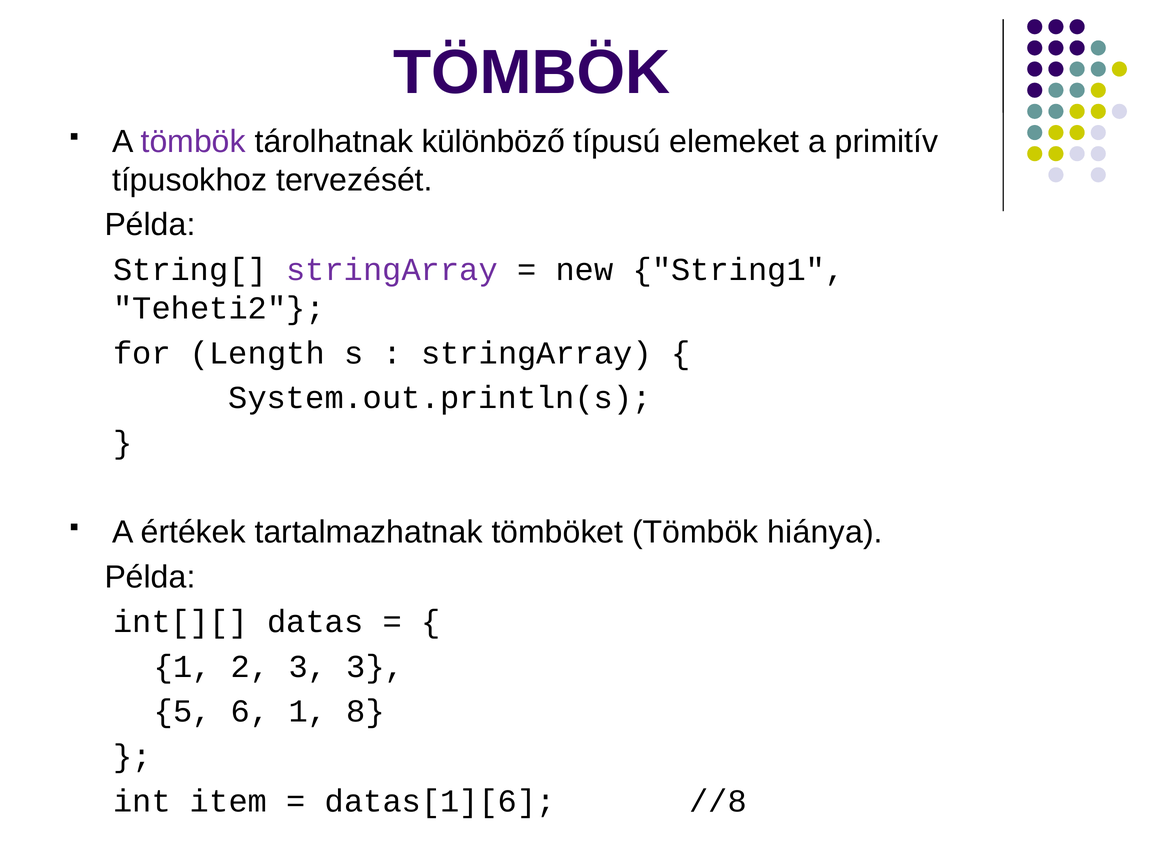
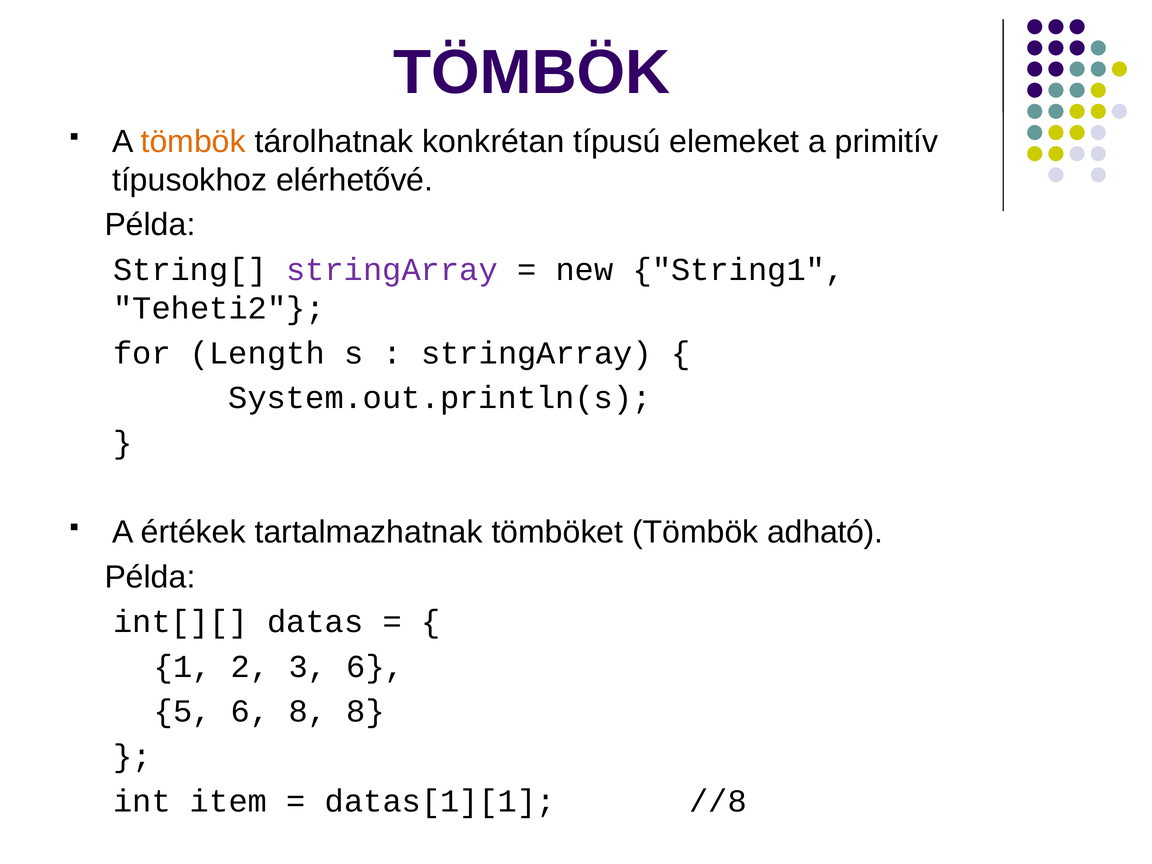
tömbök at (193, 142) colour: purple -> orange
különböző: különböző -> konkrétan
tervezését: tervezését -> elérhetővé
hiánya: hiánya -> adható
3 3: 3 -> 6
6 1: 1 -> 8
datas[1][6: datas[1][6 -> datas[1][1
